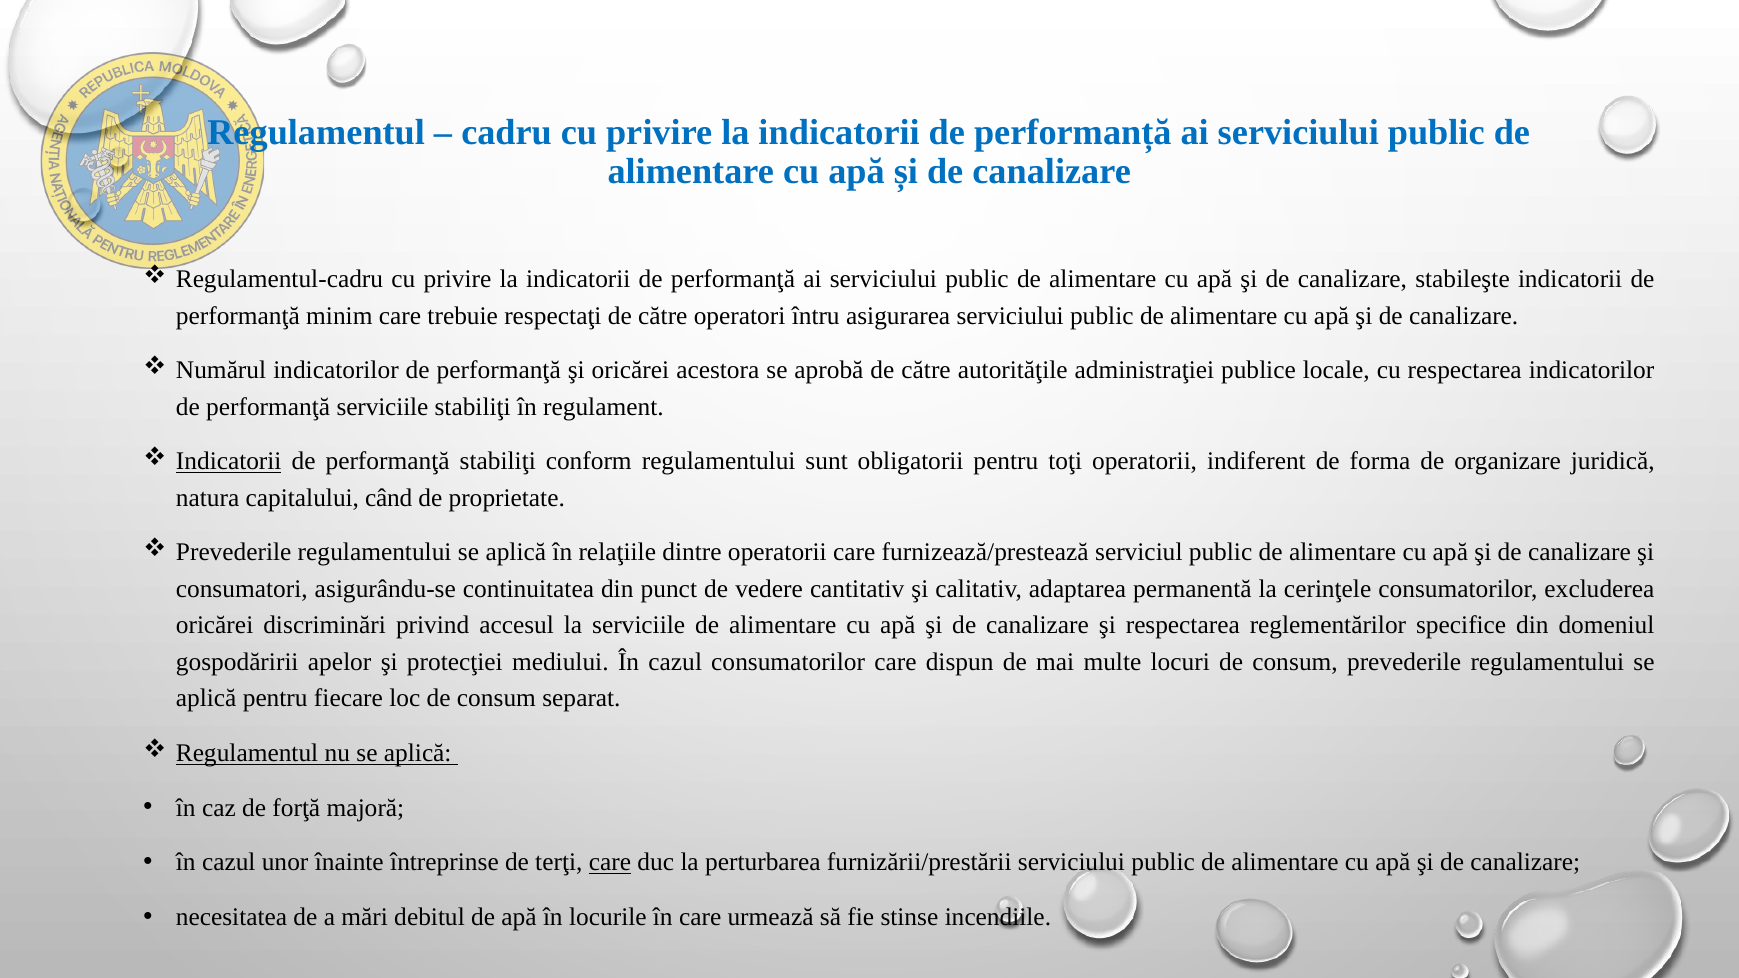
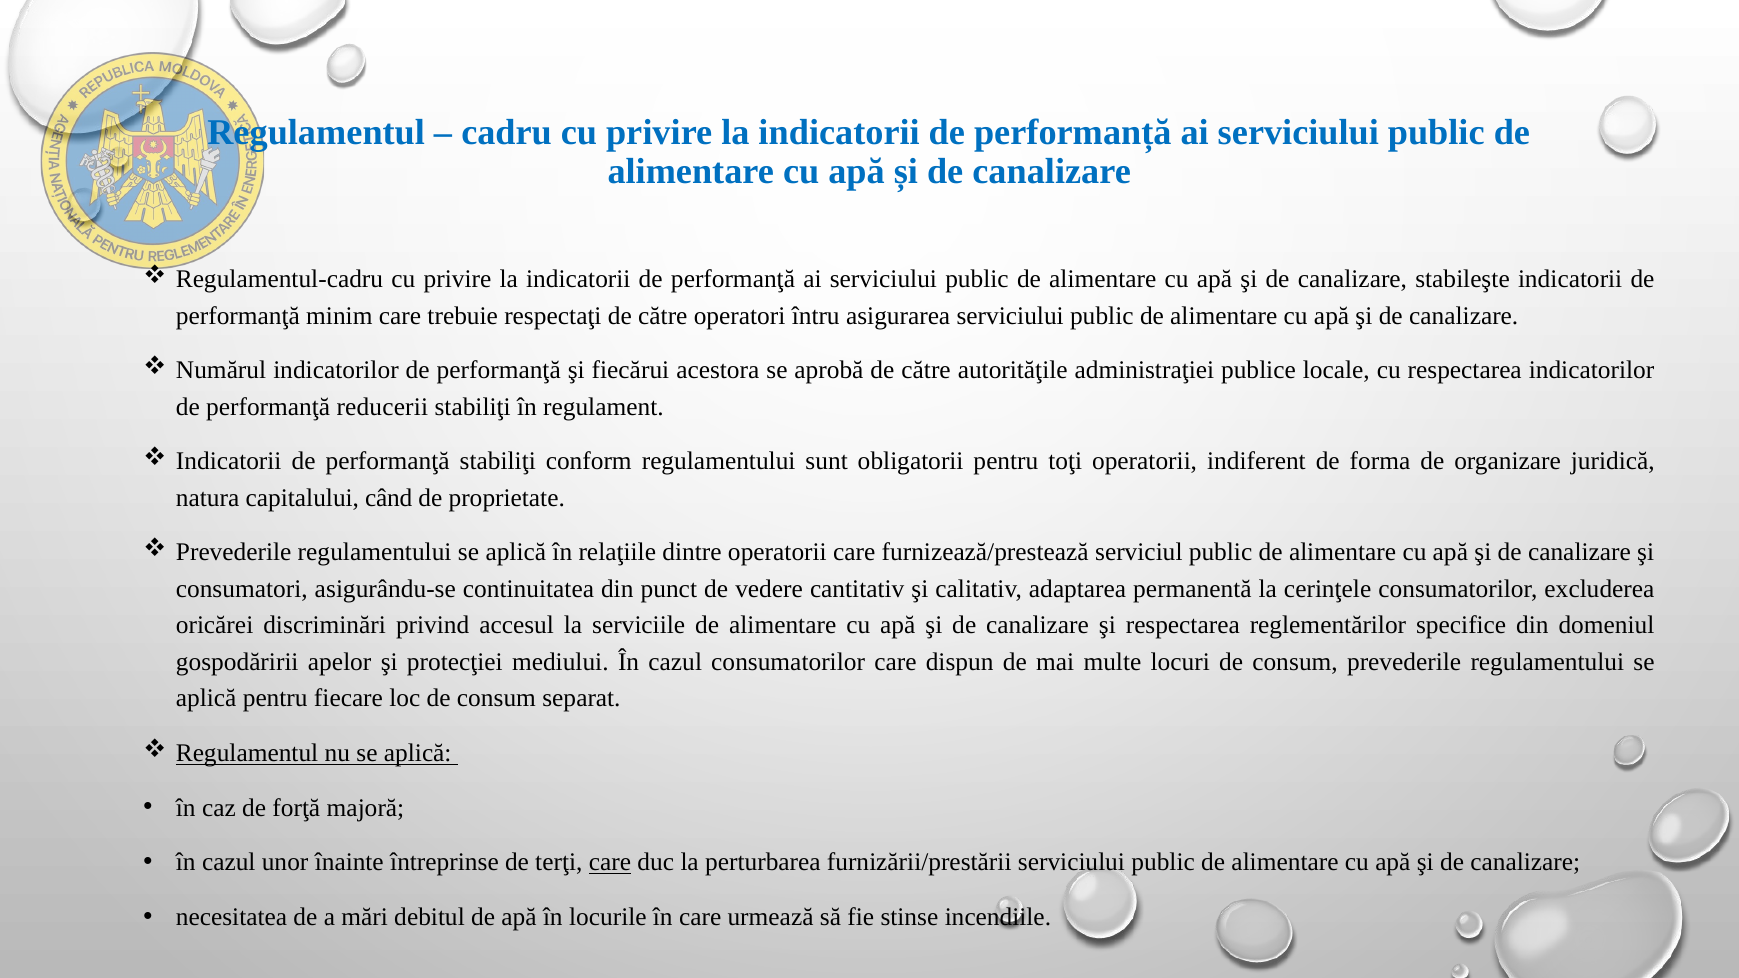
şi oricărei: oricărei -> fiecărui
performanţă serviciile: serviciile -> reducerii
Indicatorii at (229, 462) underline: present -> none
